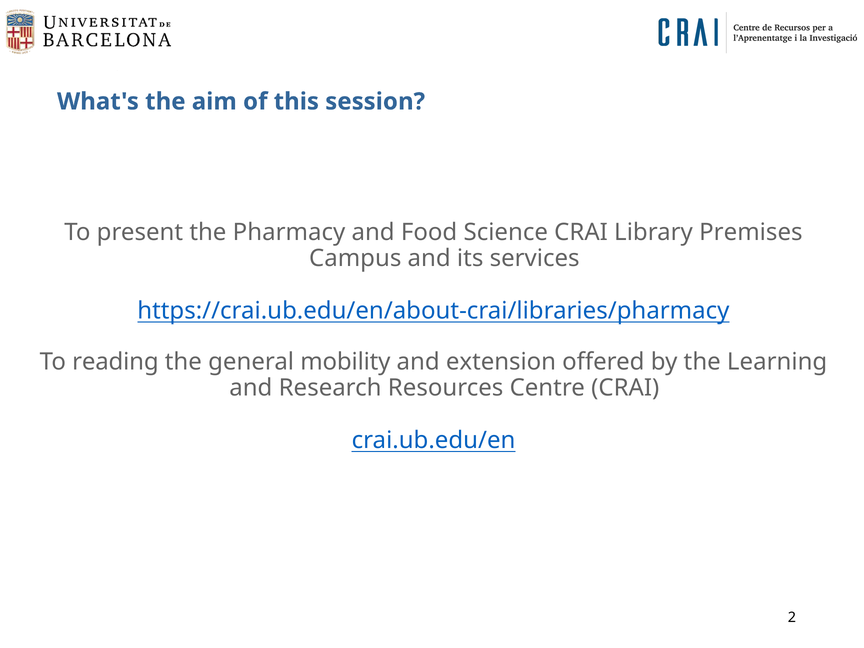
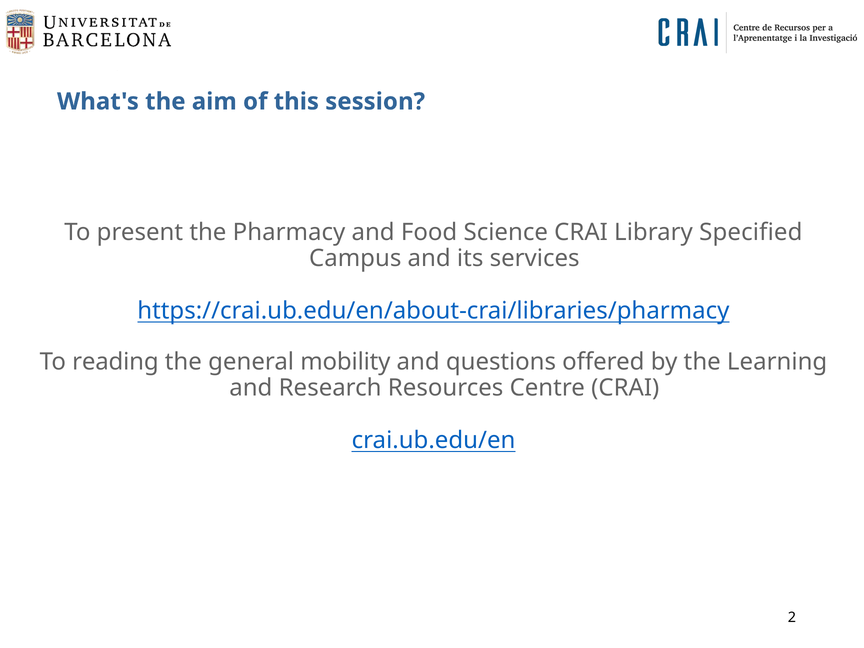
Premises: Premises -> Specified
extension: extension -> questions
